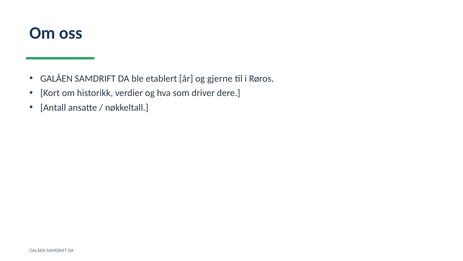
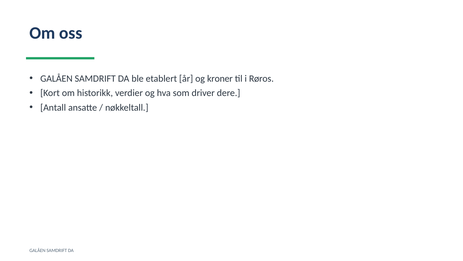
gjerne: gjerne -> kroner
